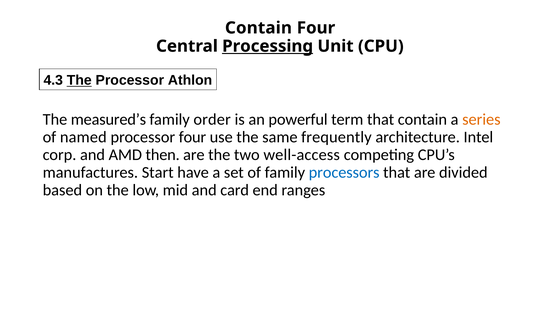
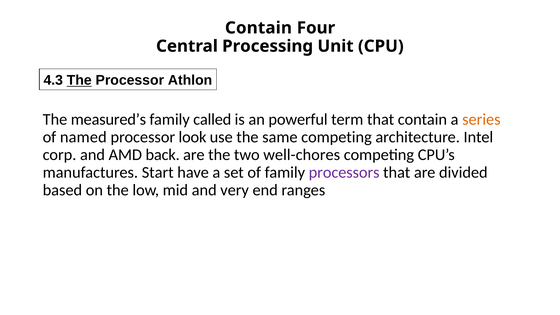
Processing underline: present -> none
order: order -> called
processor four: four -> look
same frequently: frequently -> competing
then: then -> back
well-access: well-access -> well-chores
processors colour: blue -> purple
card: card -> very
